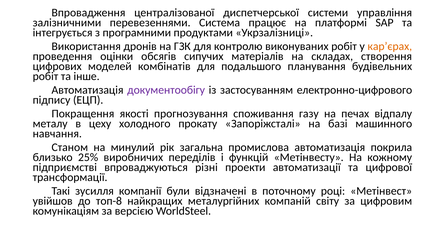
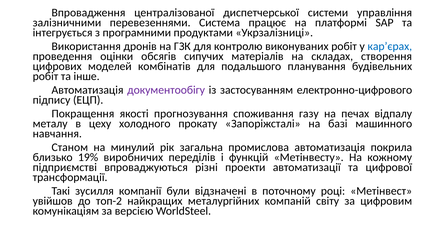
кар’єрах colour: orange -> blue
25%: 25% -> 19%
топ-8: топ-8 -> топ-2
